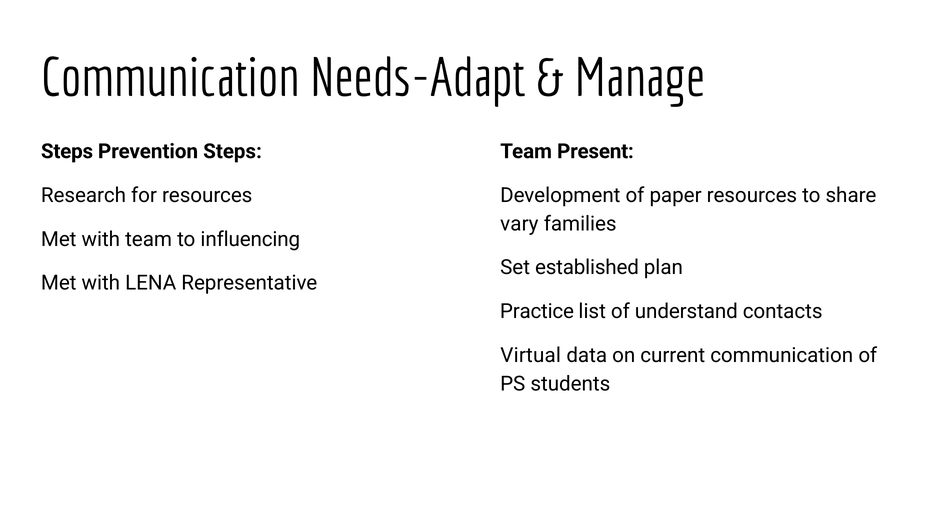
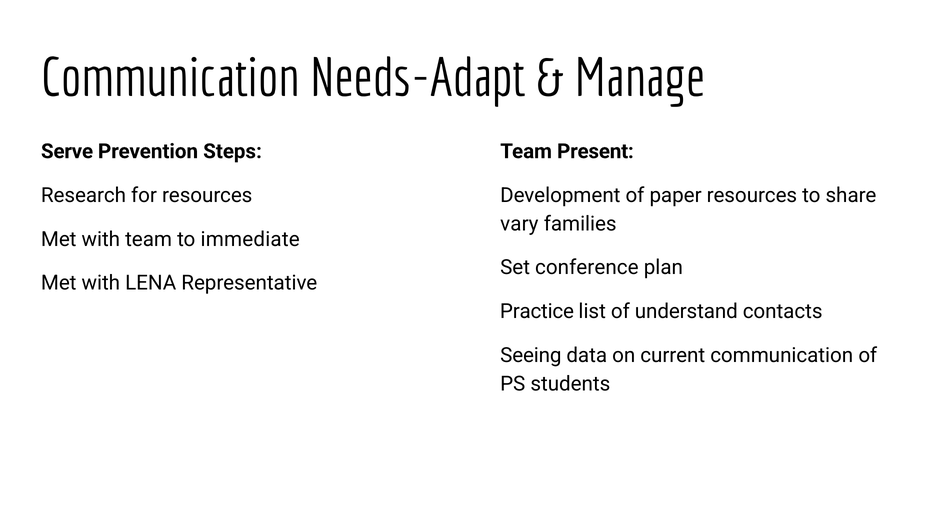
Steps at (67, 151): Steps -> Serve
influencing: influencing -> immediate
established: established -> conference
Virtual: Virtual -> Seeing
